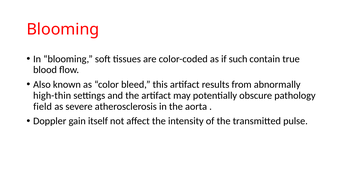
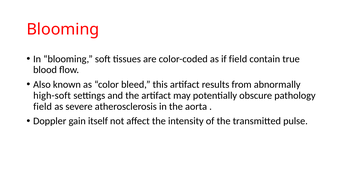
if such: such -> field
high-thin: high-thin -> high-soft
